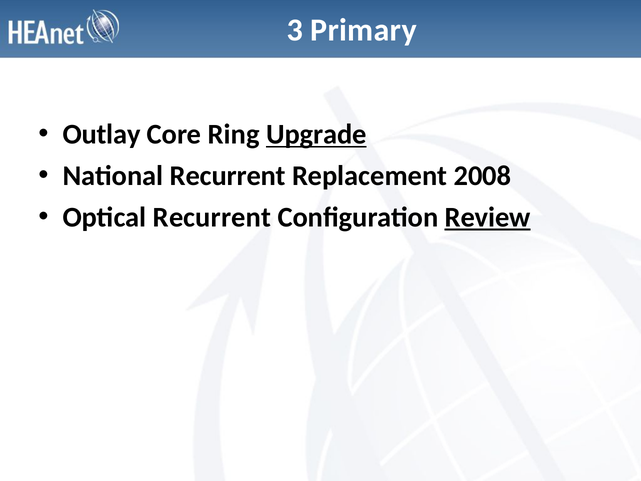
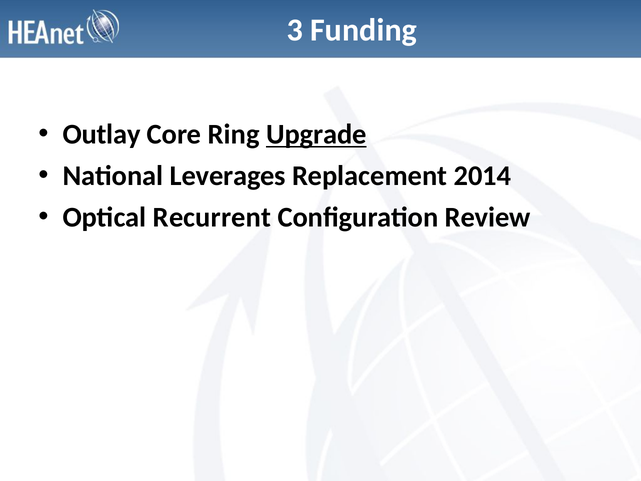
Primary: Primary -> Funding
National Recurrent: Recurrent -> Leverages
2008: 2008 -> 2014
Review underline: present -> none
